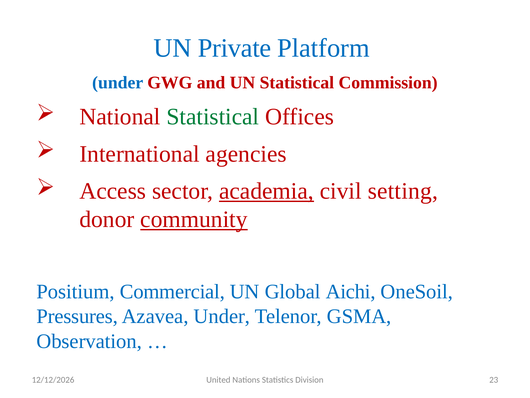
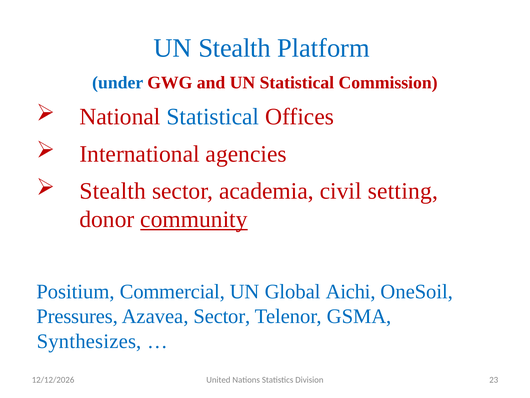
UN Private: Private -> Stealth
Statistical at (213, 117) colour: green -> blue
Access at (113, 191): Access -> Stealth
academia underline: present -> none
Azavea Under: Under -> Sector
Observation: Observation -> Synthesizes
